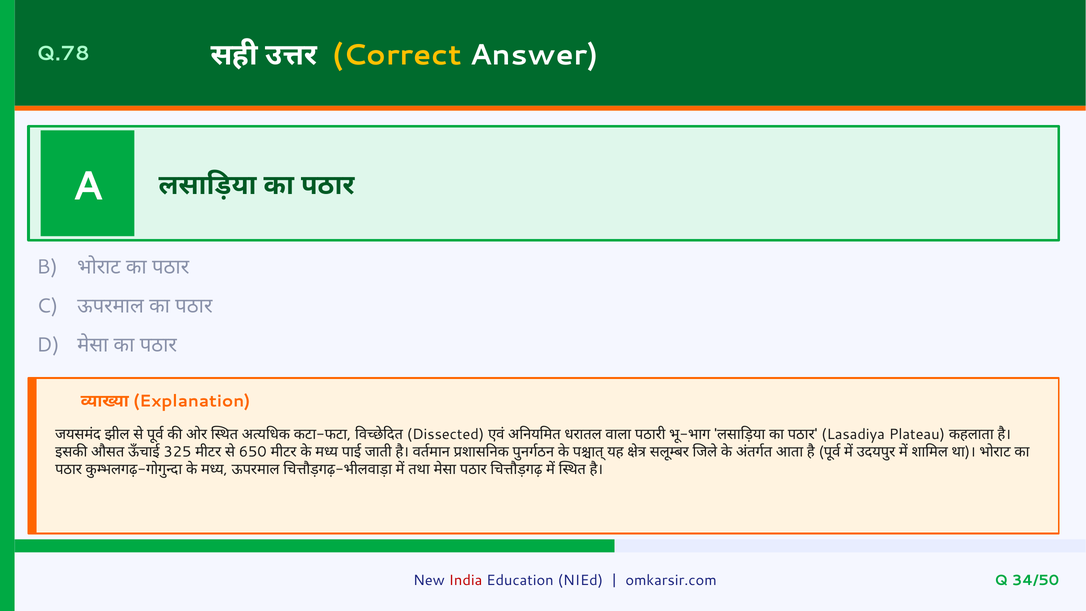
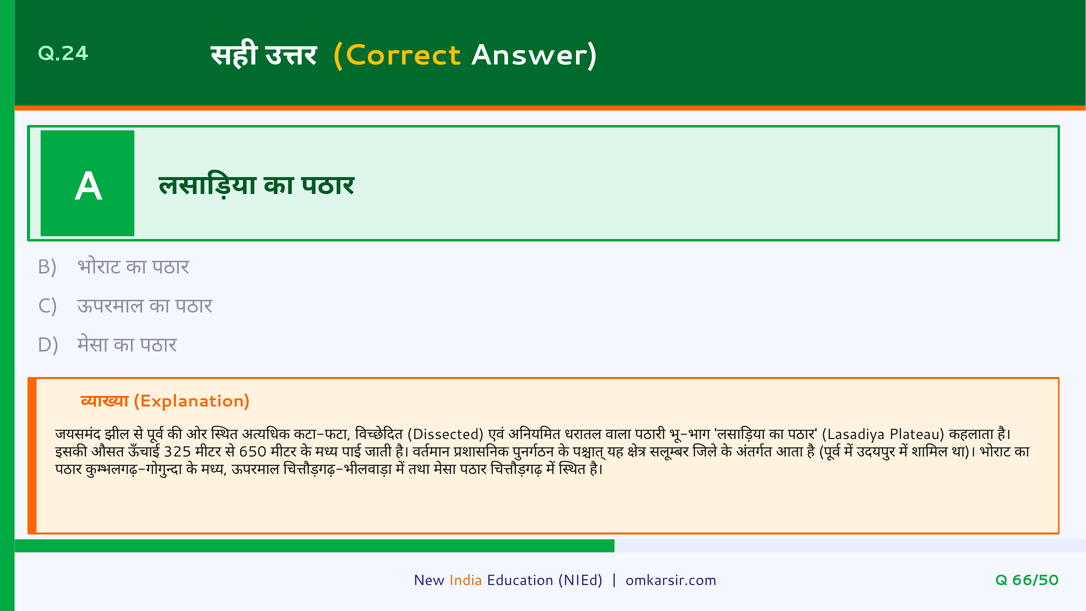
Q.78: Q.78 -> Q.24
India colour: red -> orange
34/50: 34/50 -> 66/50
